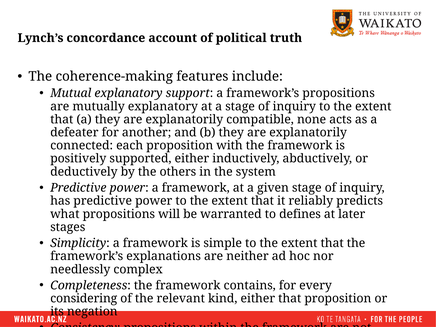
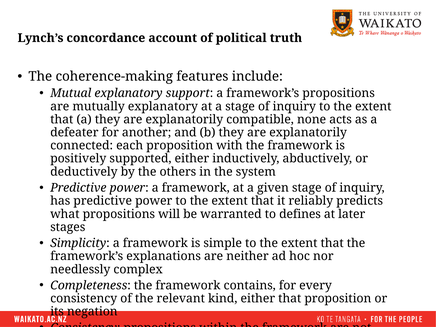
considering at (84, 299): considering -> consistency
